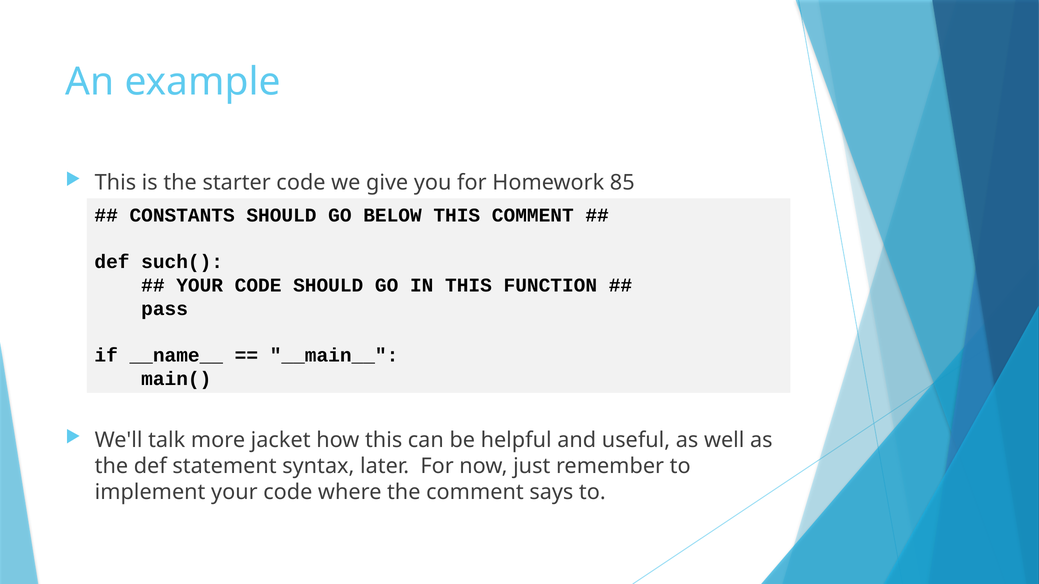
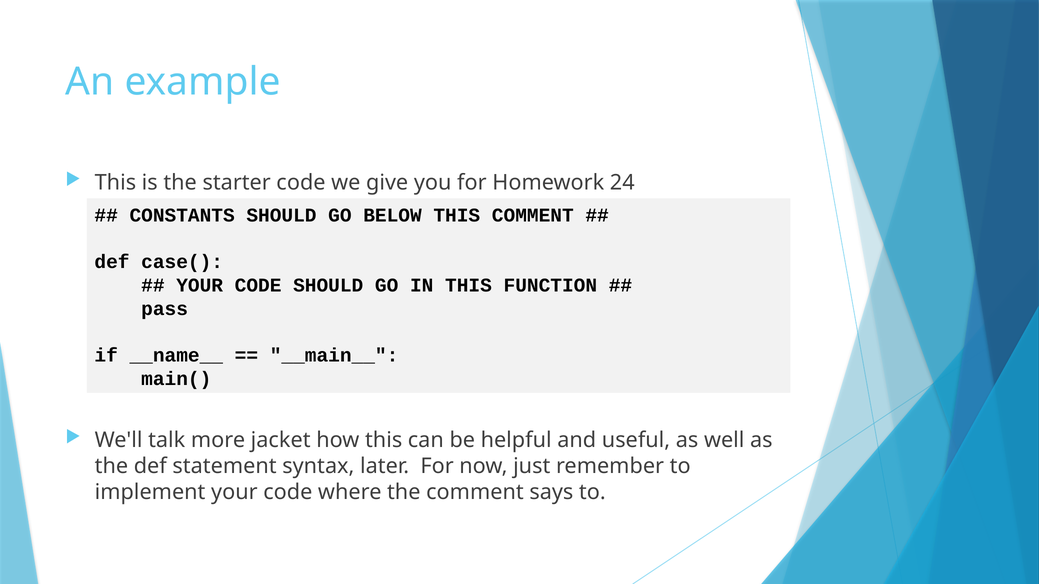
85: 85 -> 24
such(: such( -> case(
